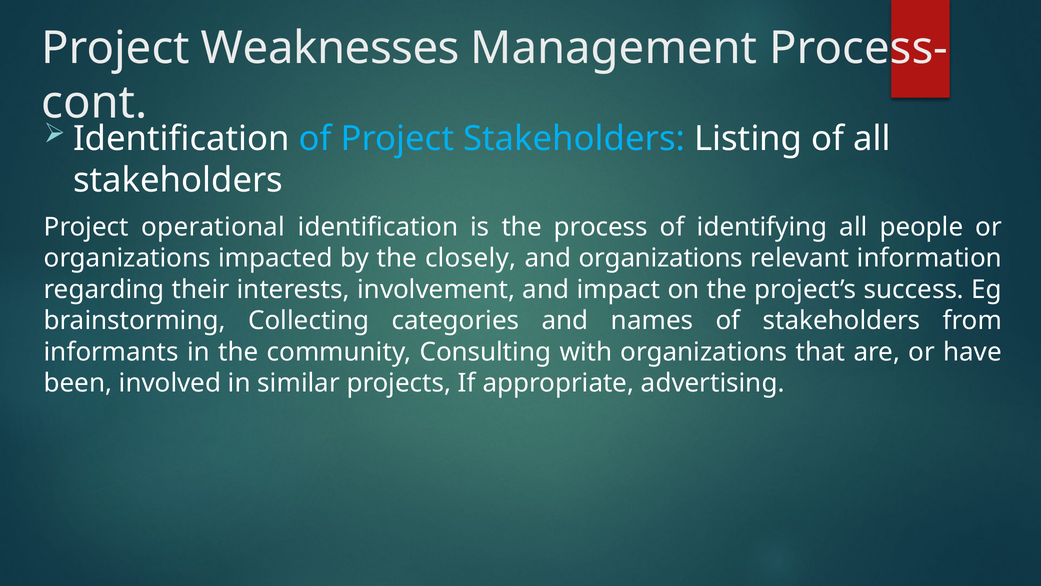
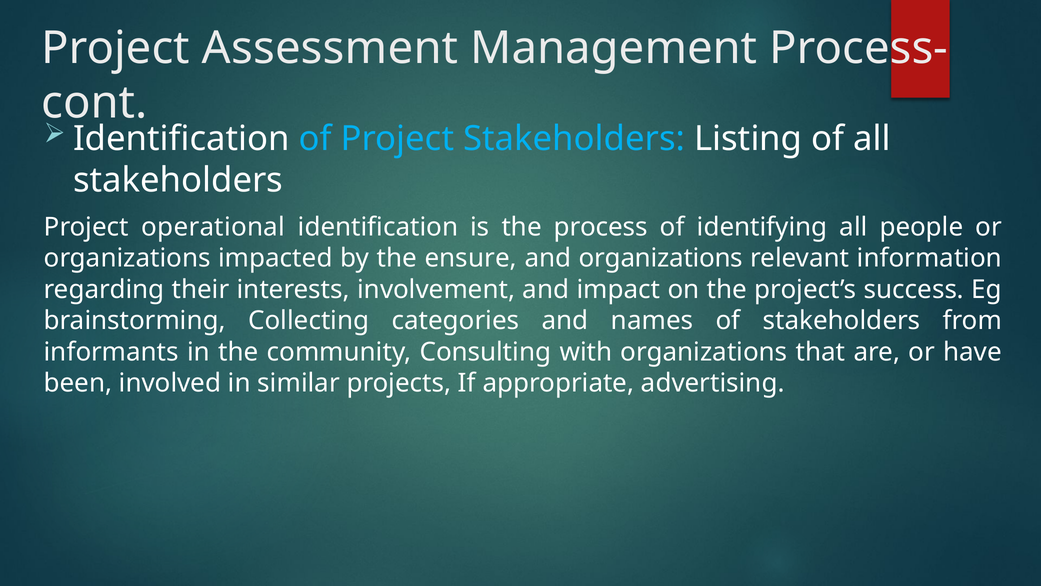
Weaknesses: Weaknesses -> Assessment
closely: closely -> ensure
